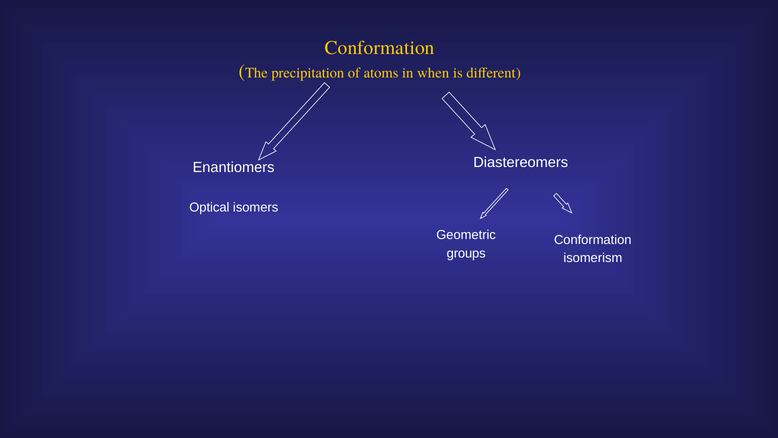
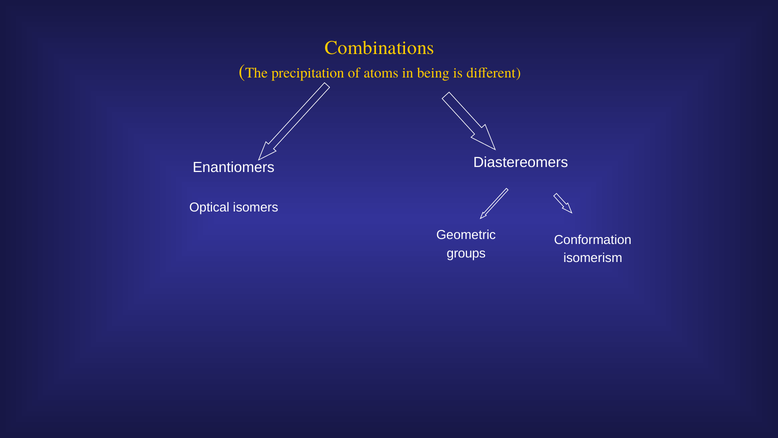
Conformation at (380, 48): Conformation -> Combinations
when: when -> being
